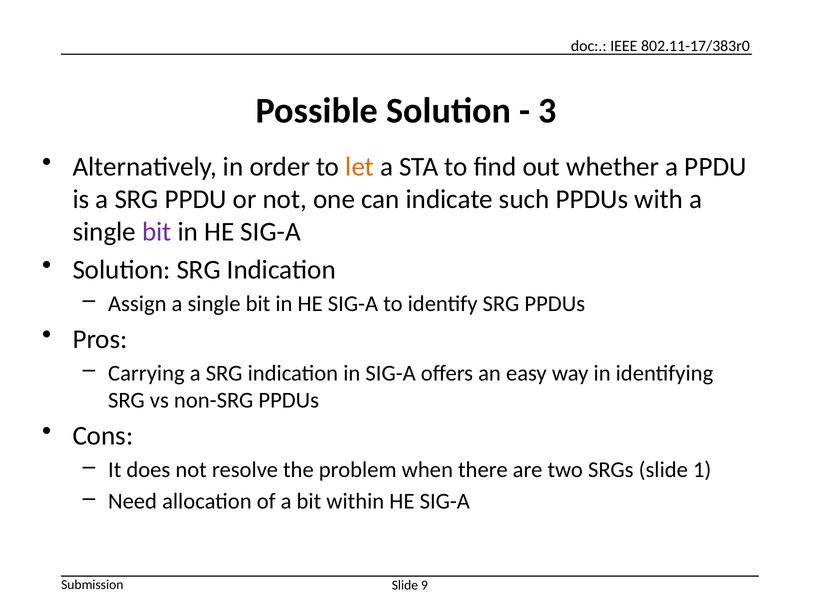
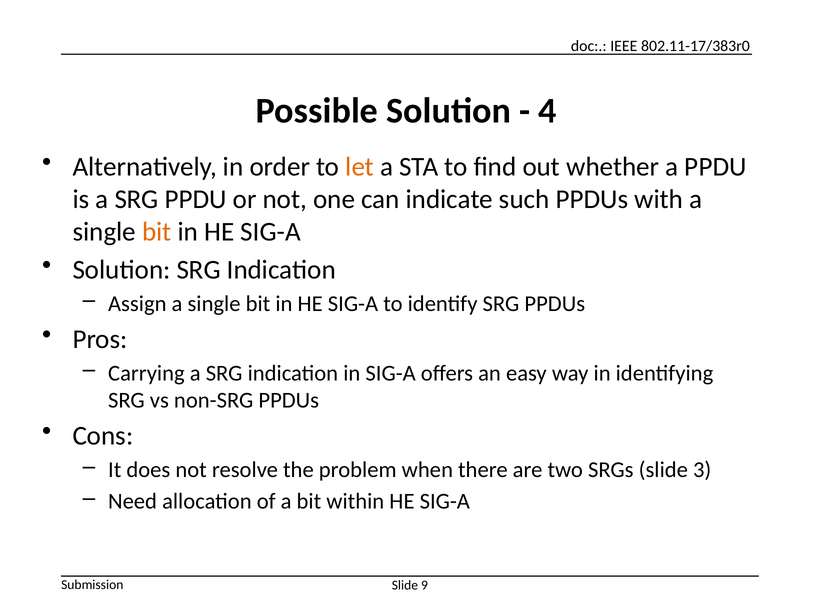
3: 3 -> 4
bit at (157, 232) colour: purple -> orange
1: 1 -> 3
